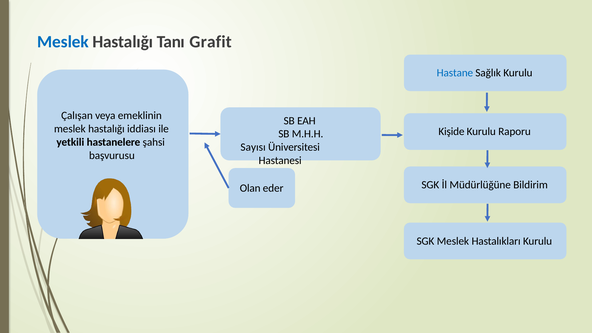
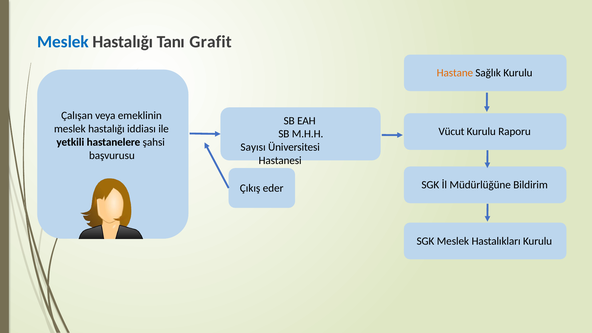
Hastane colour: blue -> orange
Kişide: Kişide -> Vücut
Olan: Olan -> Çıkış
